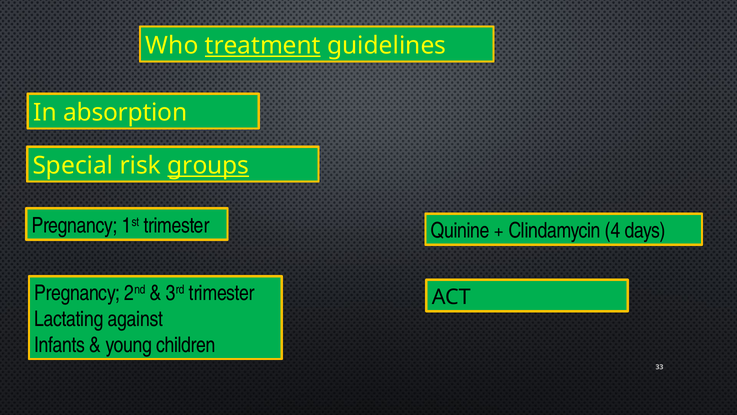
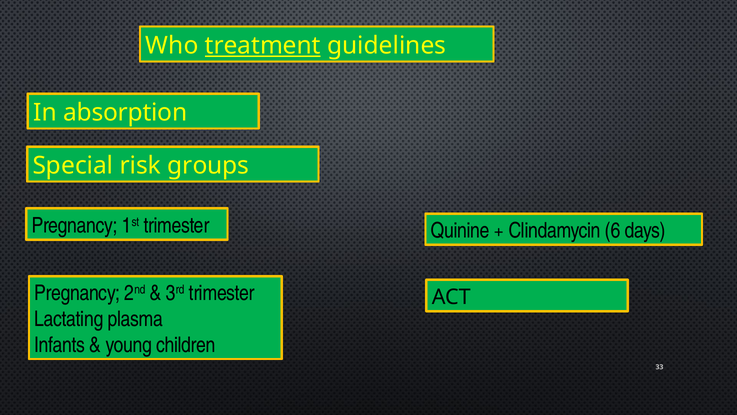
groups underline: present -> none
4: 4 -> 6
against: against -> plasma
